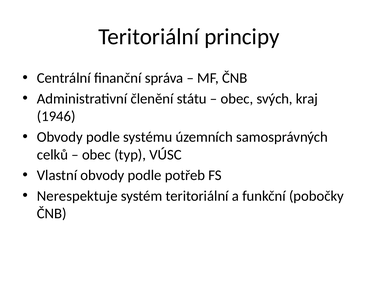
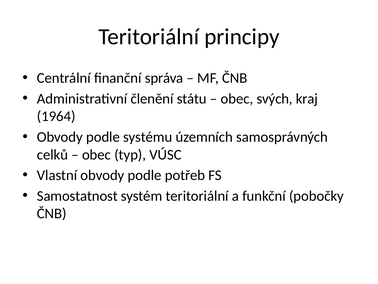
1946: 1946 -> 1964
Nerespektuje: Nerespektuje -> Samostatnost
